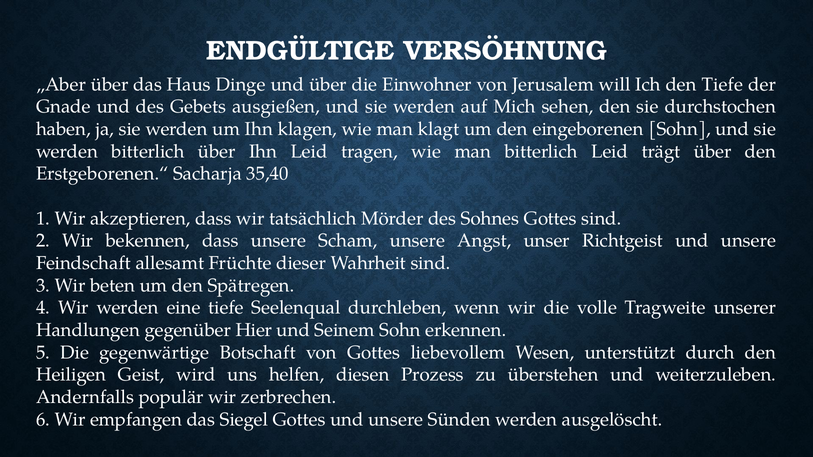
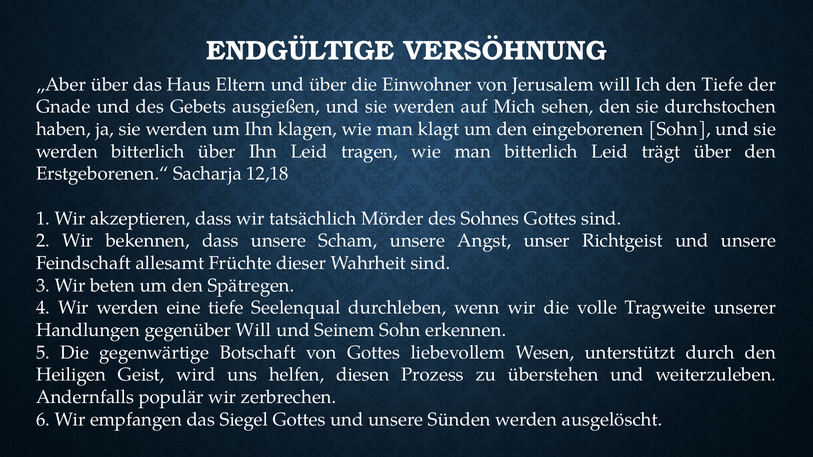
Dinge: Dinge -> Eltern
35,40: 35,40 -> 12,18
gegenüber Hier: Hier -> Will
